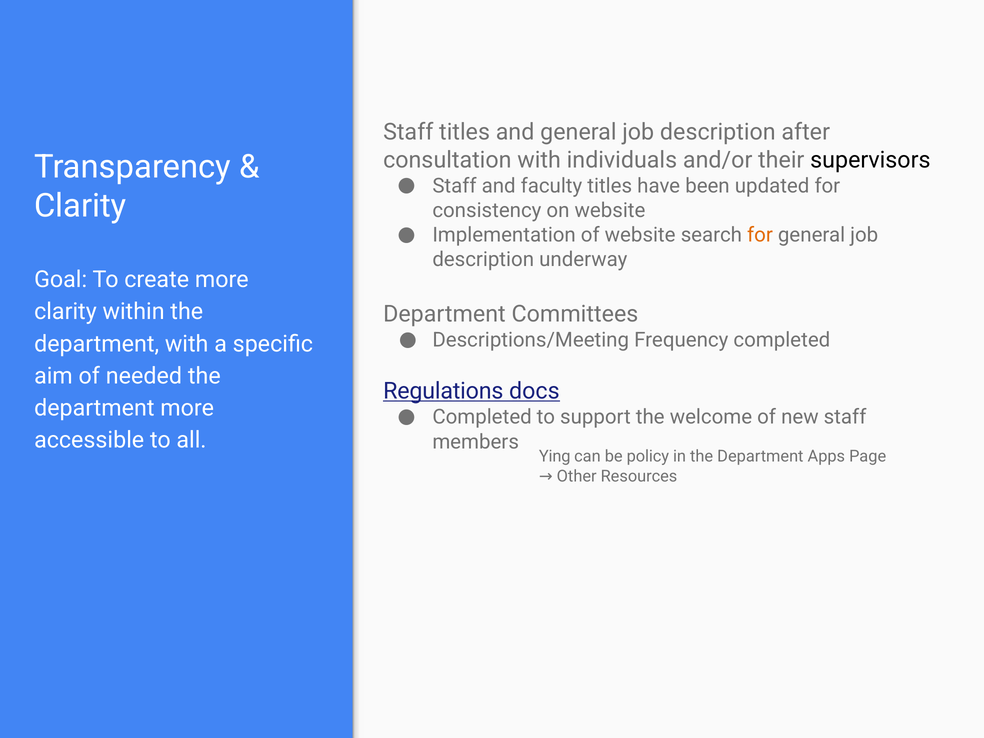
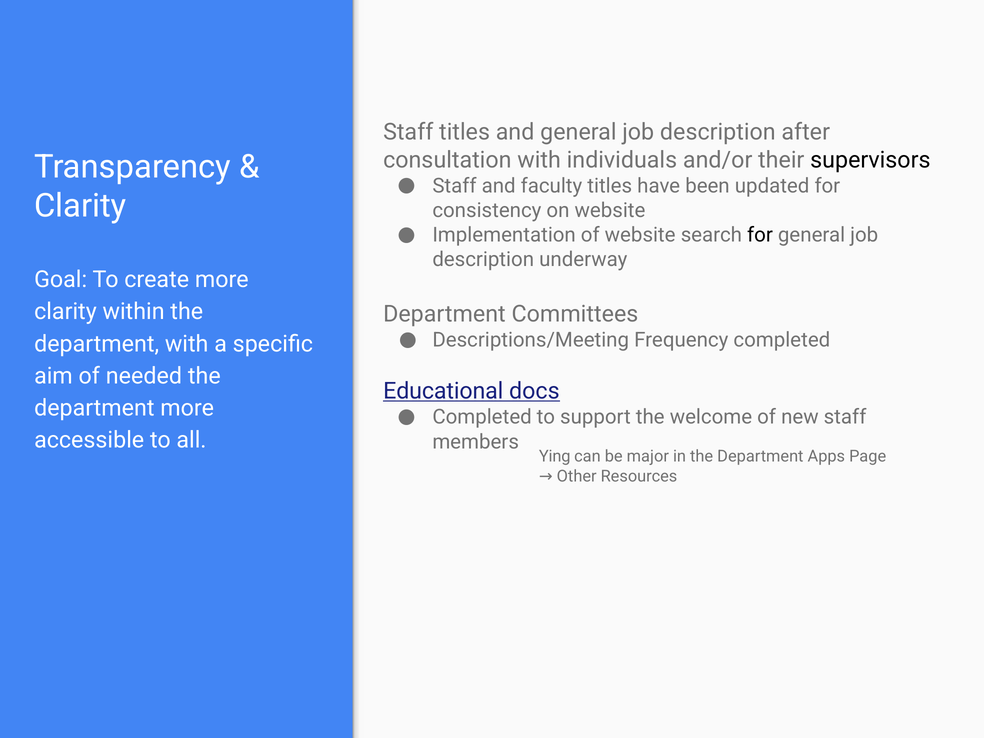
for at (760, 235) colour: orange -> black
Regulations: Regulations -> Educational
policy: policy -> major
